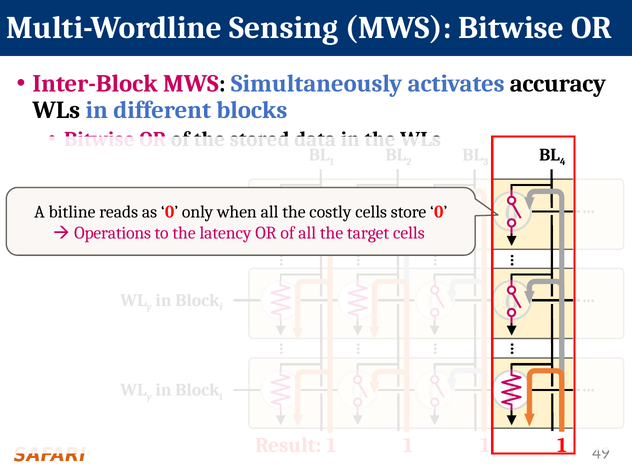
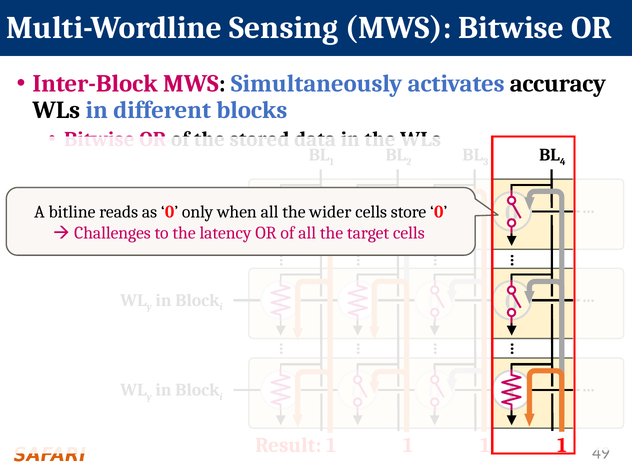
costly: costly -> wider
Operations: Operations -> Challenges
